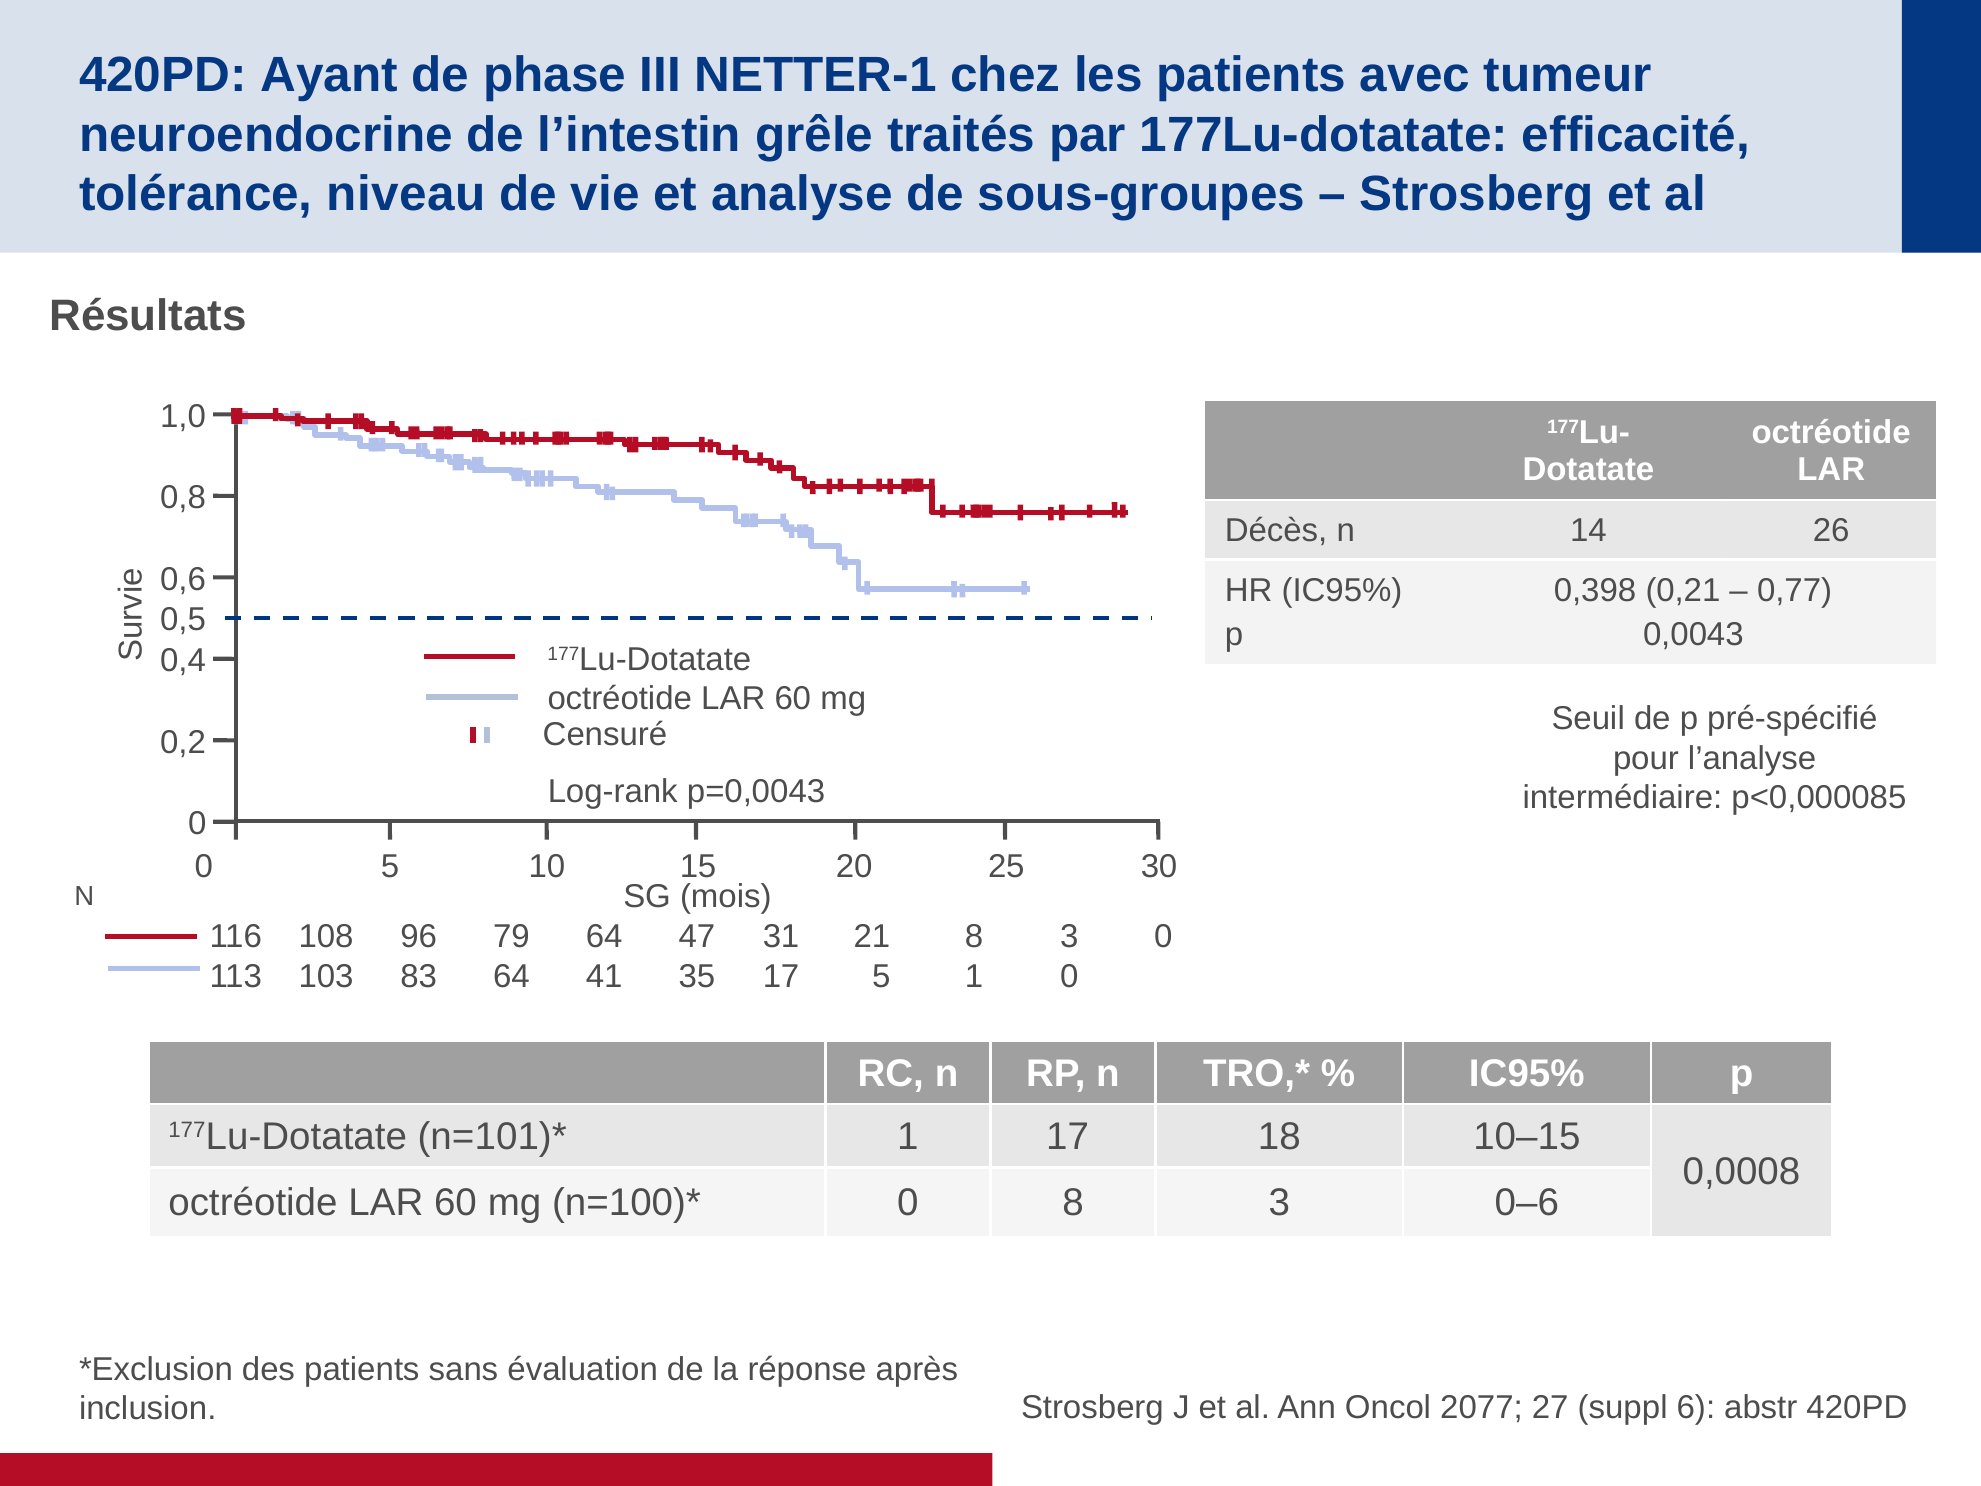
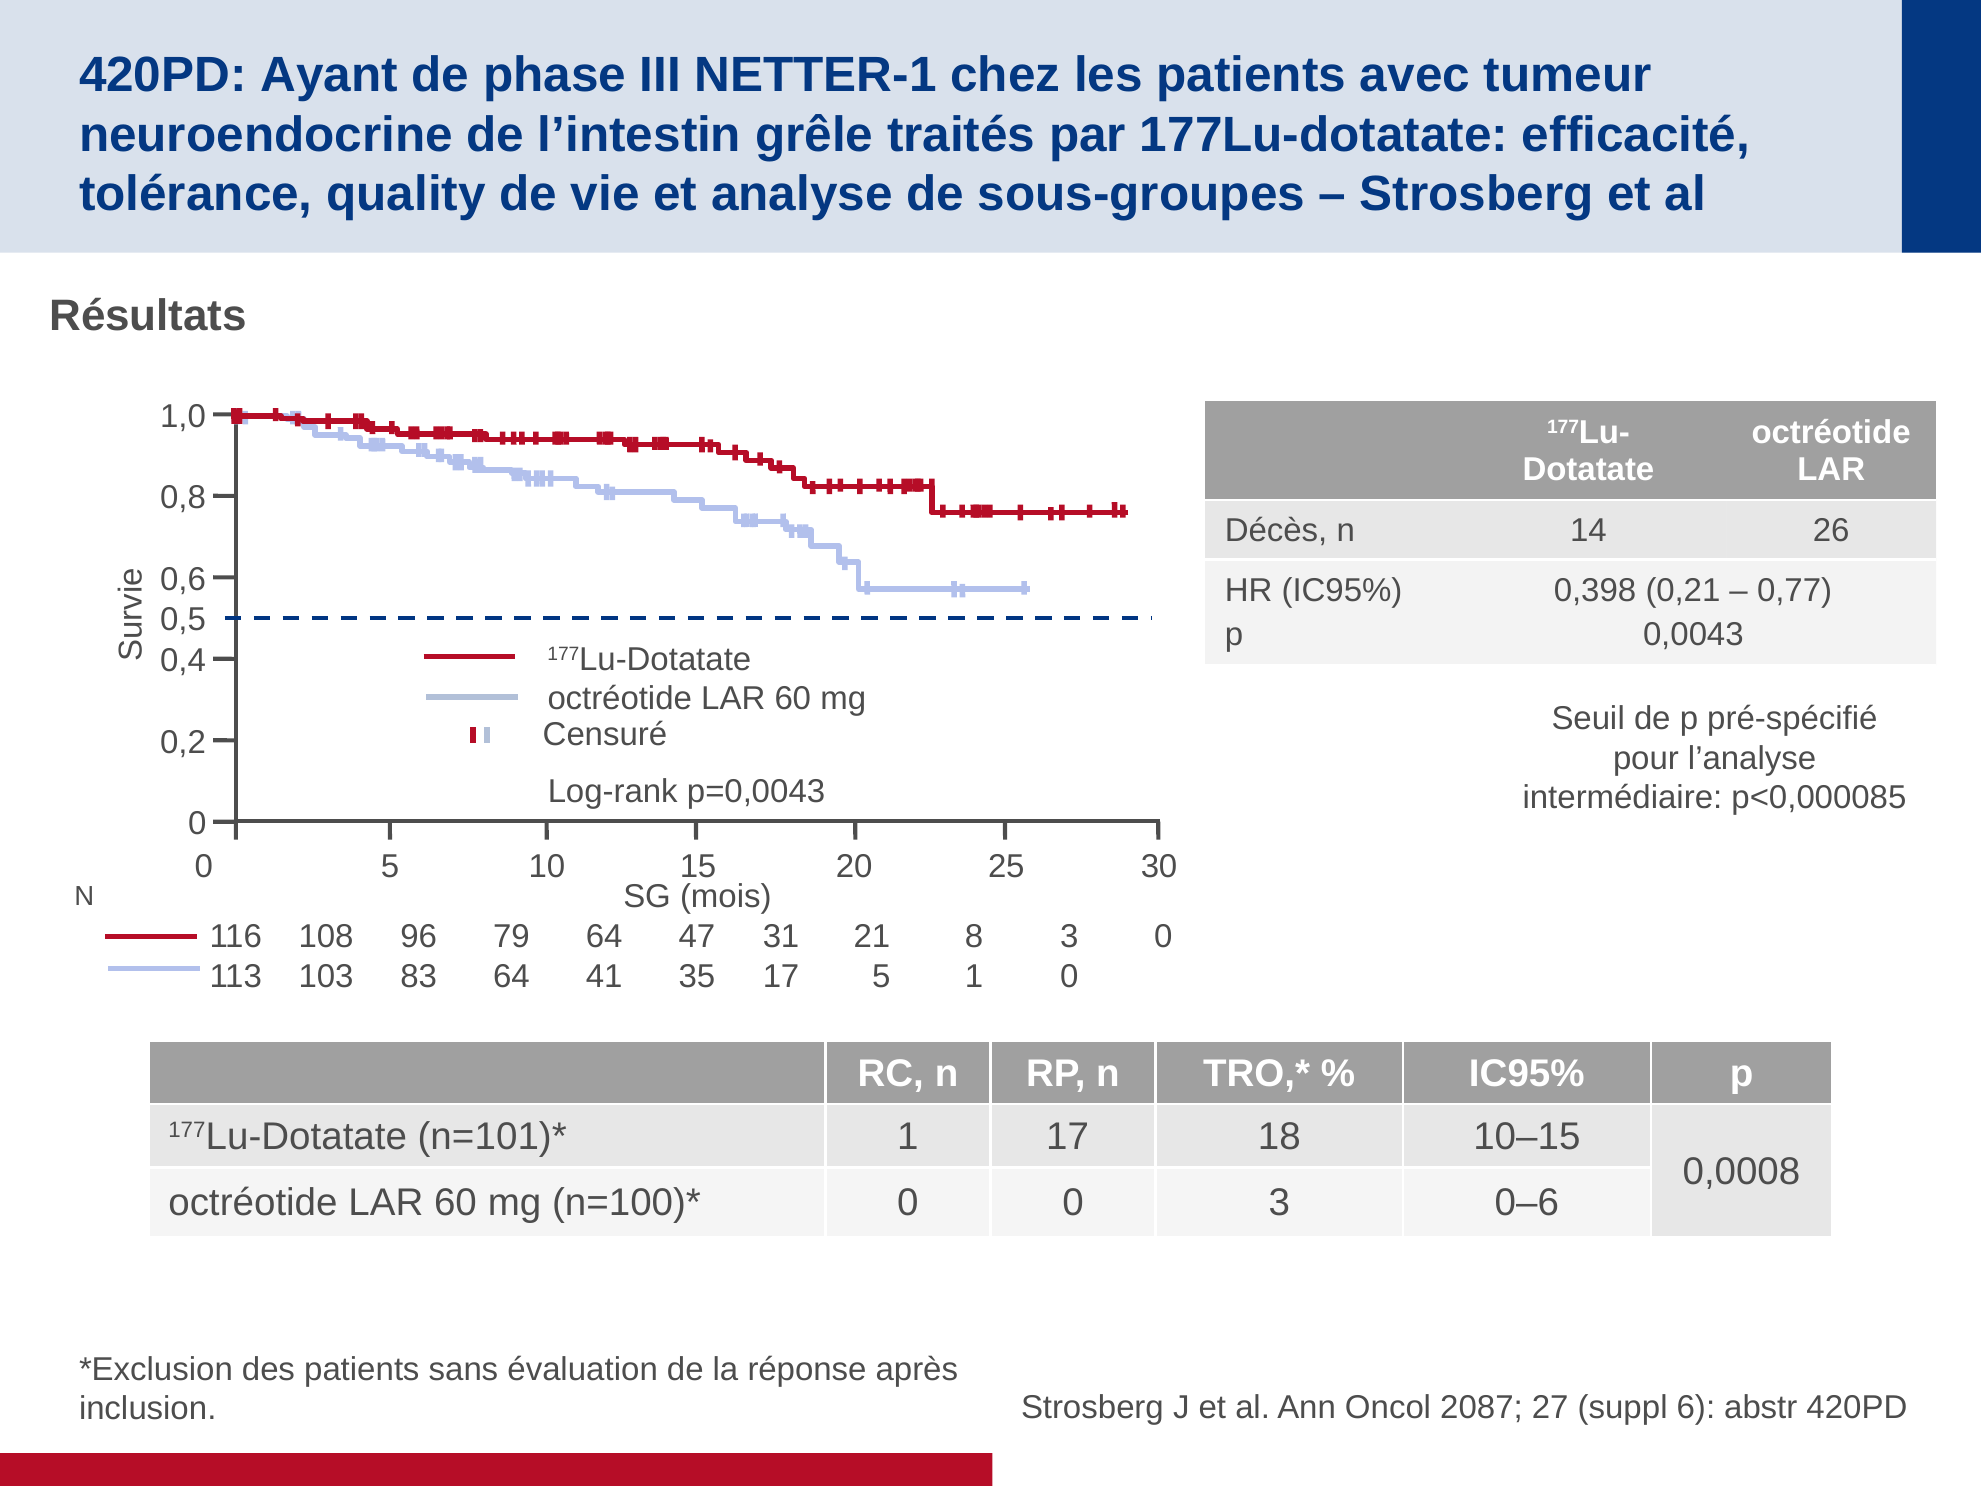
niveau: niveau -> quality
8 at (1073, 1203): 8 -> 0
2077: 2077 -> 2087
